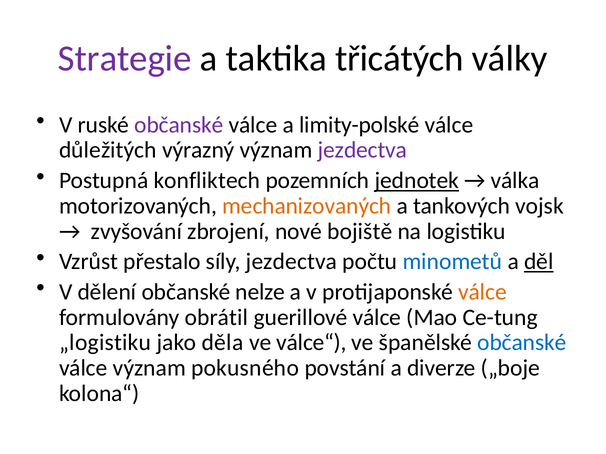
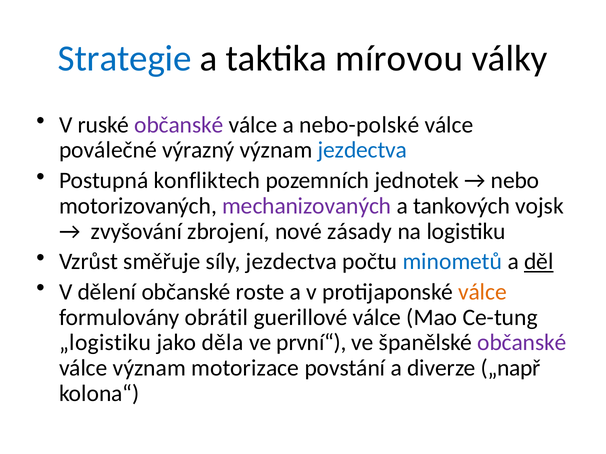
Strategie colour: purple -> blue
třicátých: třicátých -> mírovou
limity-polské: limity-polské -> nebo-polské
důležitých: důležitých -> poválečné
jezdectva at (363, 150) colour: purple -> blue
jednotek underline: present -> none
válka: válka -> nebo
mechanizovaných colour: orange -> purple
bojiště: bojiště -> zásady
přestalo: přestalo -> směřuje
nelze: nelze -> roste
válce“: válce“ -> první“
občanské at (522, 343) colour: blue -> purple
pokusného: pokusného -> motorizace
„boje: „boje -> „např
